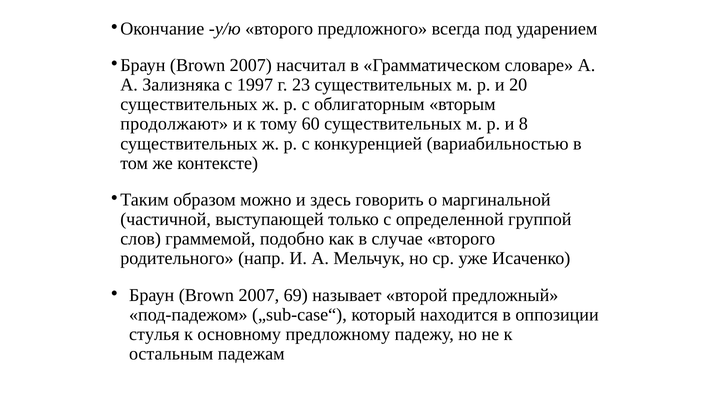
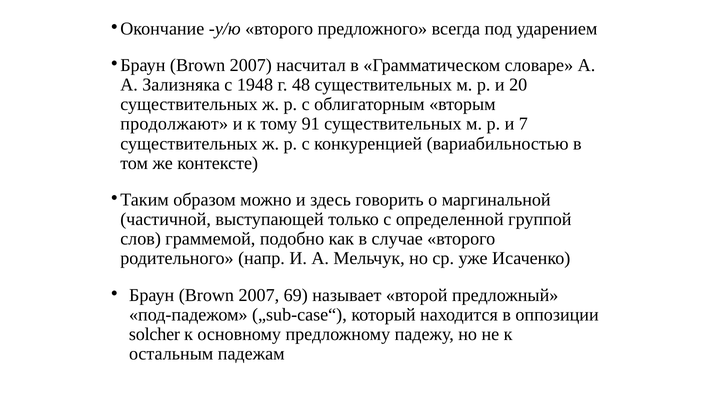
1997: 1997 -> 1948
23: 23 -> 48
60: 60 -> 91
8: 8 -> 7
стулья: стулья -> solcher
